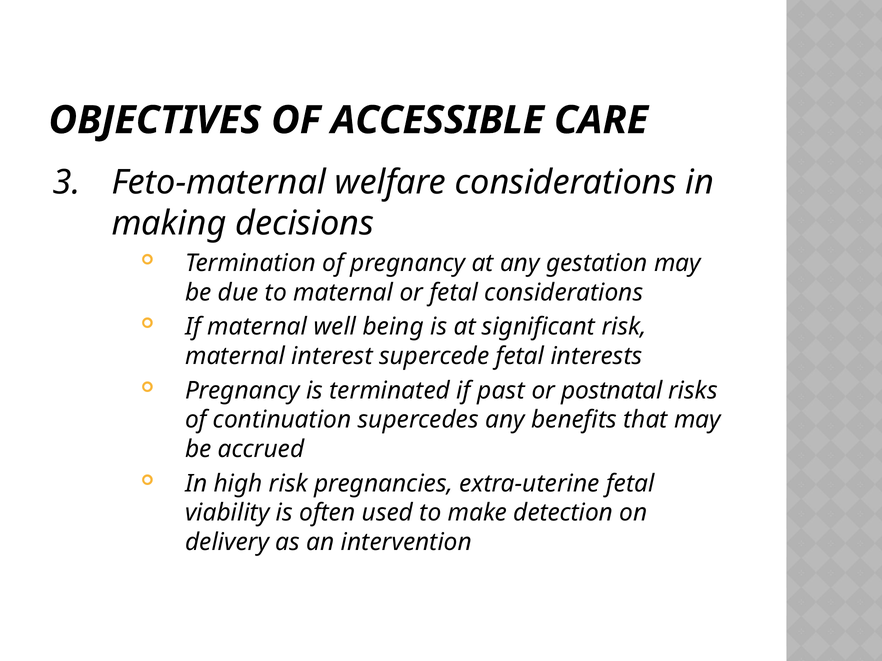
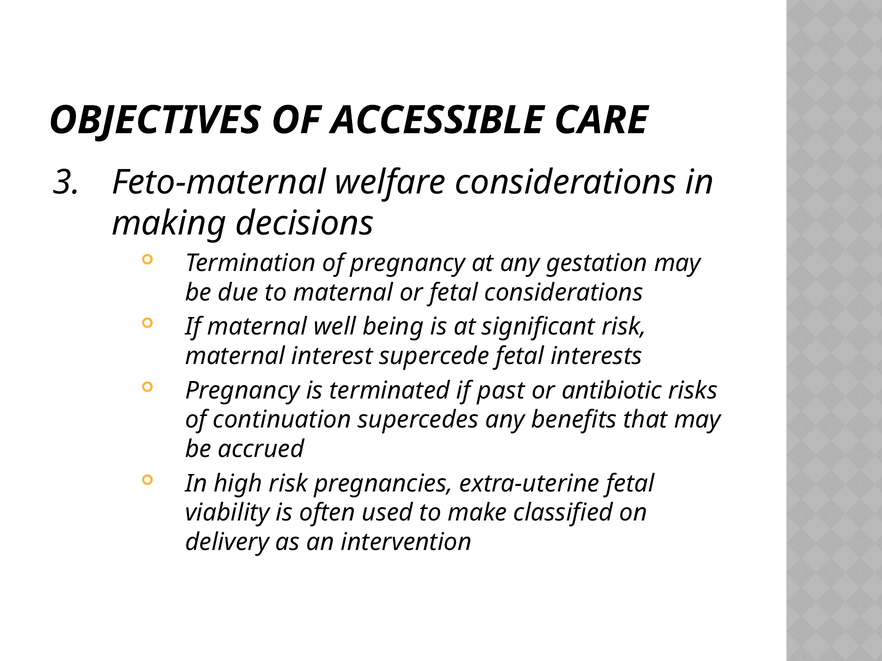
postnatal: postnatal -> antibiotic
detection: detection -> classified
